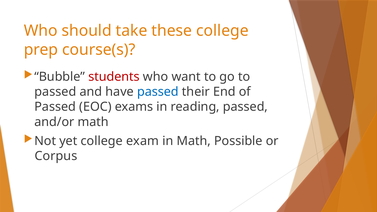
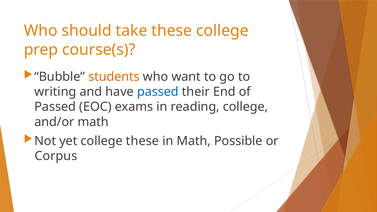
students colour: red -> orange
passed at (55, 92): passed -> writing
reading passed: passed -> college
college exam: exam -> these
